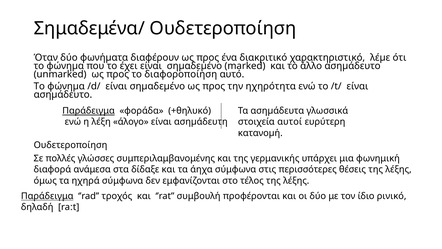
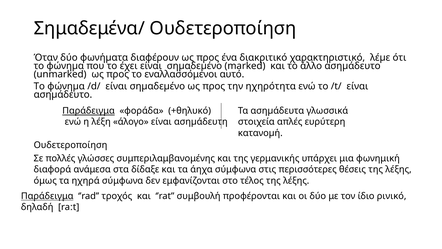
διαφοροποίηση: διαφοροποίηση -> εναλλασσόμενοι
αυτοί: αυτοί -> απλές
